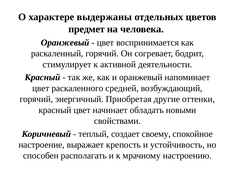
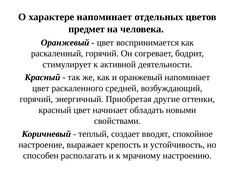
характере выдержаны: выдержаны -> напоминает
своему: своему -> вводят
